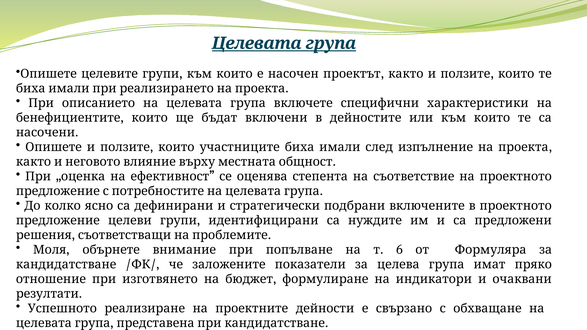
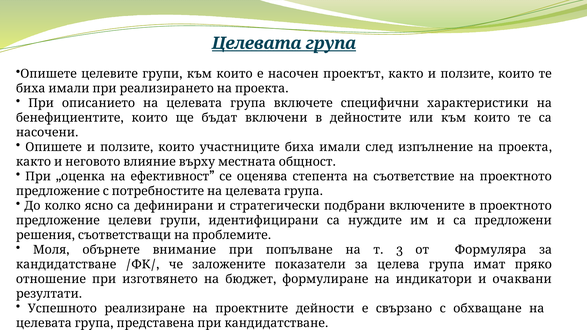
6: 6 -> 3
